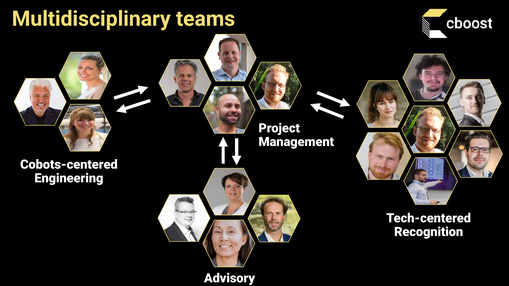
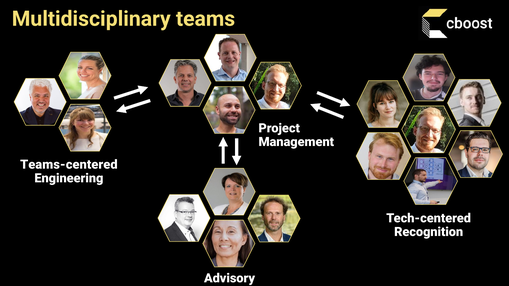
Cobots-centered: Cobots-centered -> Teams-centered
